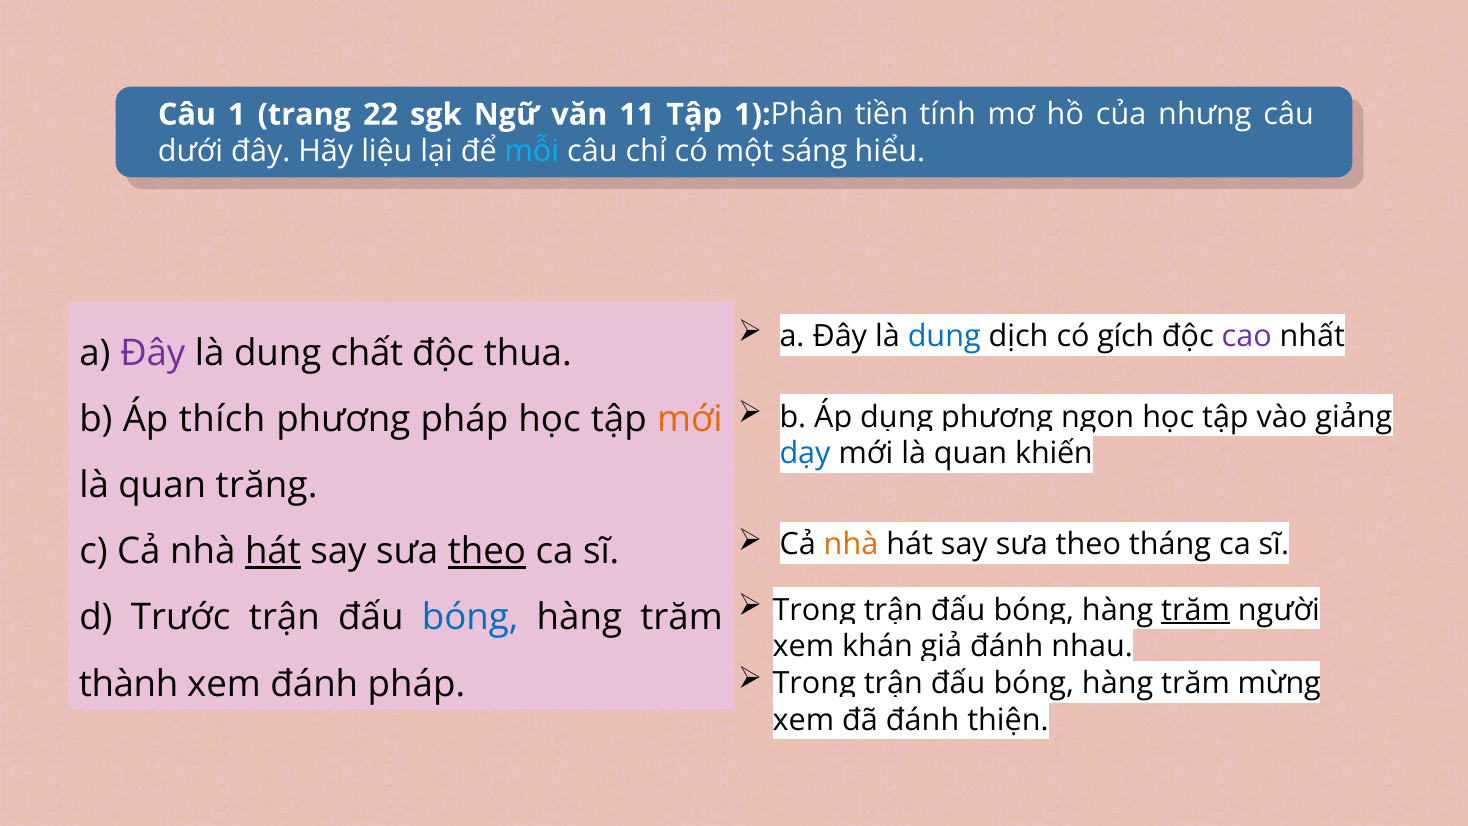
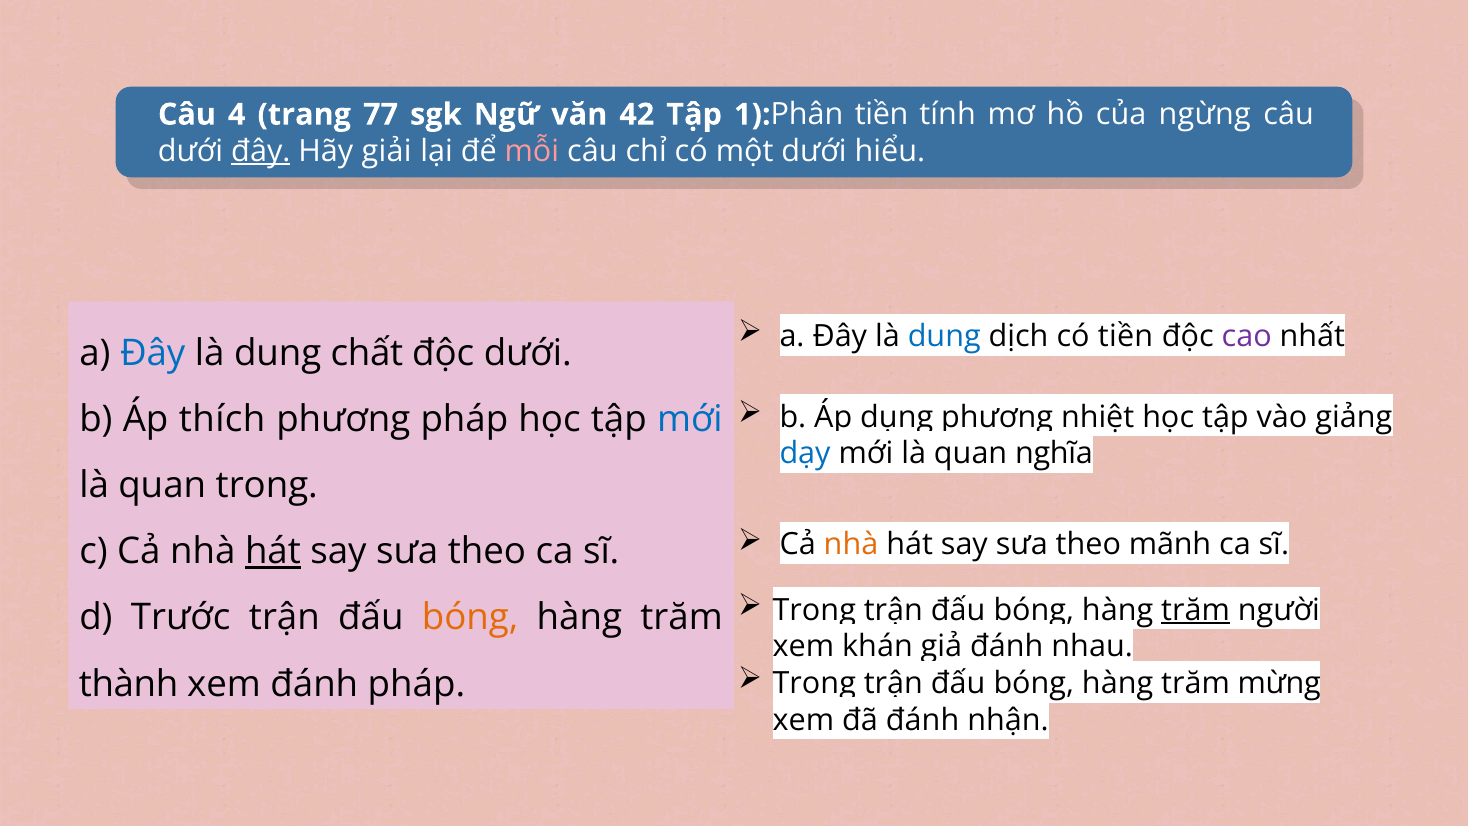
1: 1 -> 4
22: 22 -> 77
11: 11 -> 42
nhưng: nhưng -> ngừng
đây at (261, 151) underline: none -> present
liệu: liệu -> giải
mỗi colour: light blue -> pink
một sáng: sáng -> dưới
có gích: gích -> tiền
Đây at (153, 353) colour: purple -> blue
độc thua: thua -> dưới
ngon: ngon -> nhiệt
mới at (690, 419) colour: orange -> blue
khiến: khiến -> nghĩa
quan trăng: trăng -> trong
tháng: tháng -> mãnh
theo at (487, 552) underline: present -> none
bóng at (470, 618) colour: blue -> orange
thiện: thiện -> nhận
